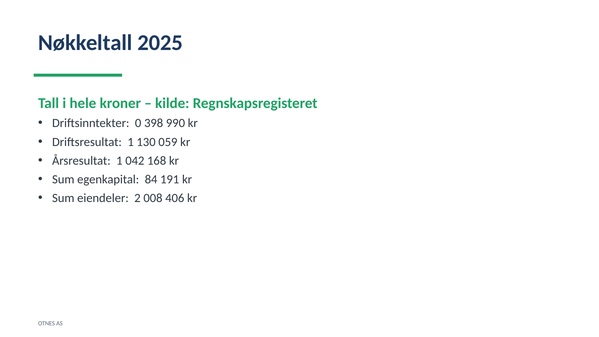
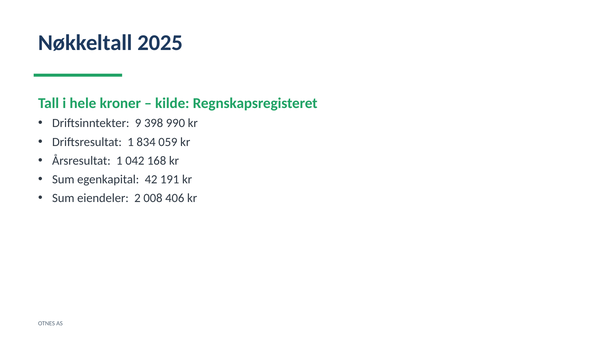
0: 0 -> 9
130: 130 -> 834
84: 84 -> 42
